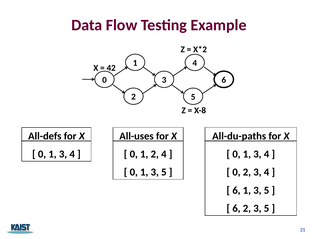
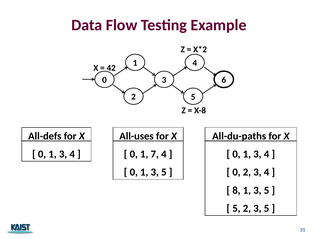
1 2: 2 -> 7
6 at (236, 190): 6 -> 8
6 at (236, 208): 6 -> 5
